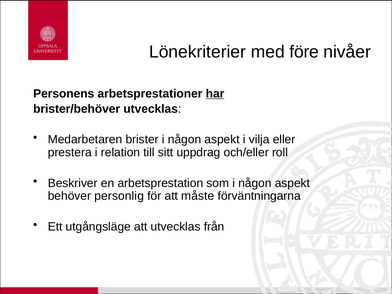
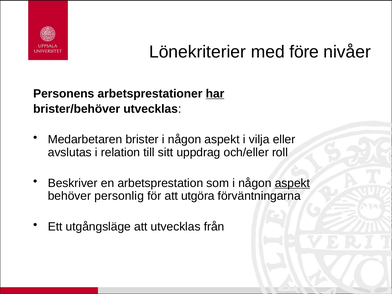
prestera: prestera -> avslutas
aspekt at (292, 183) underline: none -> present
måste: måste -> utgöra
